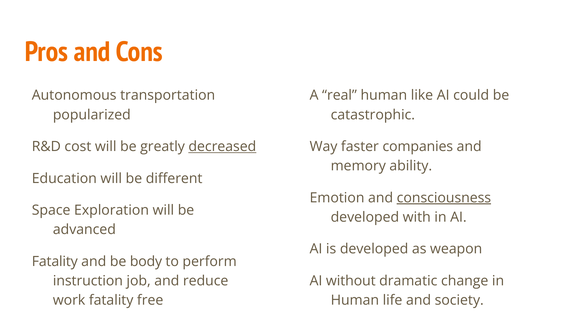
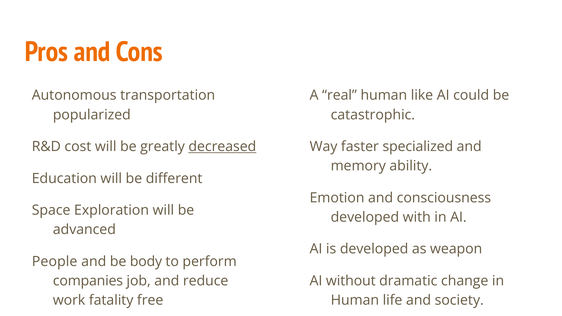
companies: companies -> specialized
consciousness underline: present -> none
Fatality at (55, 262): Fatality -> People
instruction: instruction -> companies
